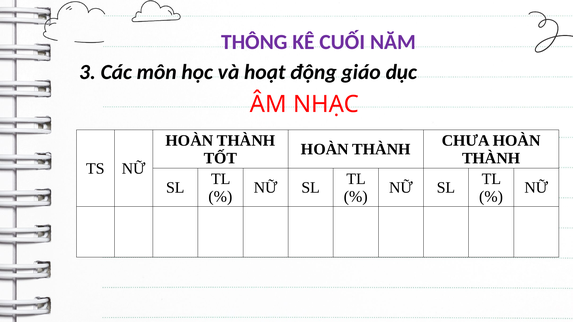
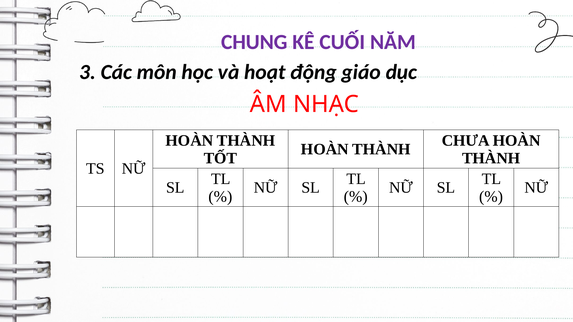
THÔNG: THÔNG -> CHUNG
